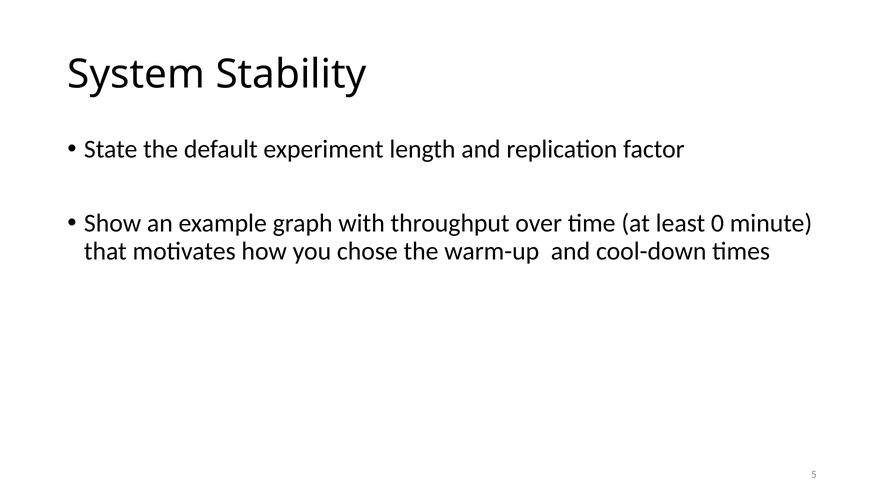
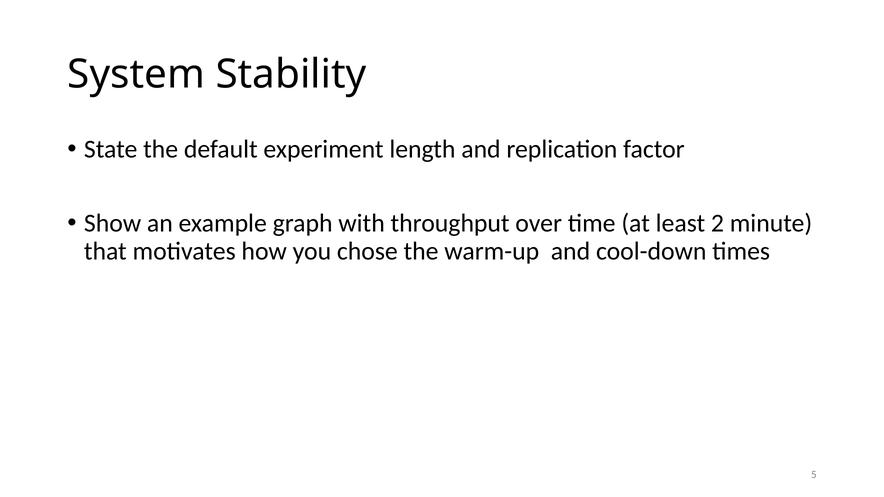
0: 0 -> 2
